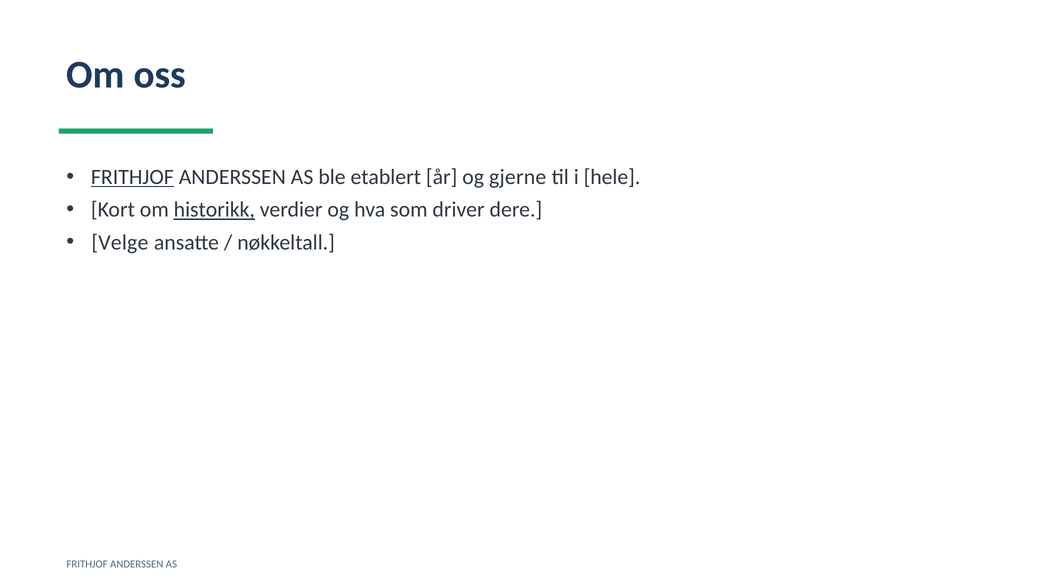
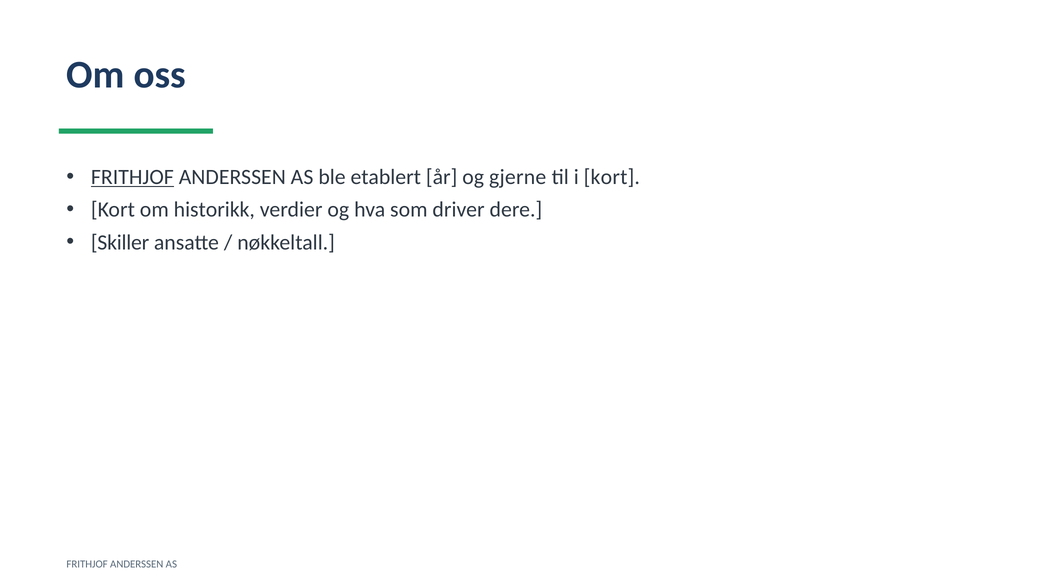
i hele: hele -> kort
historikk underline: present -> none
Velge: Velge -> Skiller
